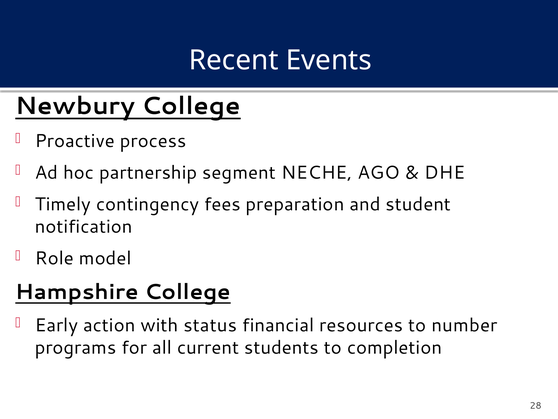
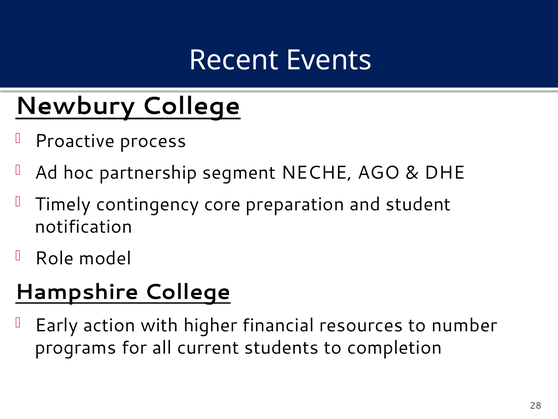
fees: fees -> core
status: status -> higher
